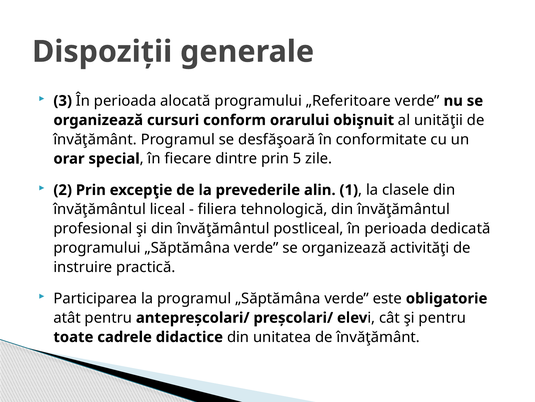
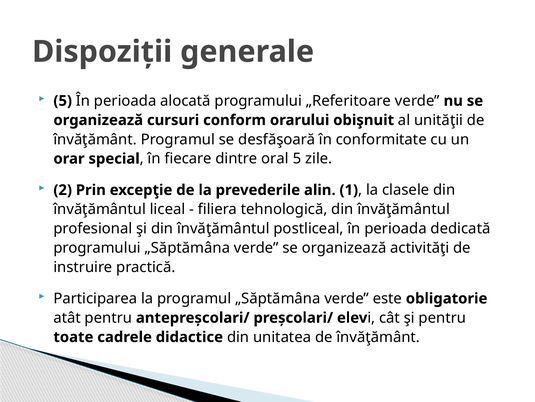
3 at (63, 101): 3 -> 5
dintre prin: prin -> oral
